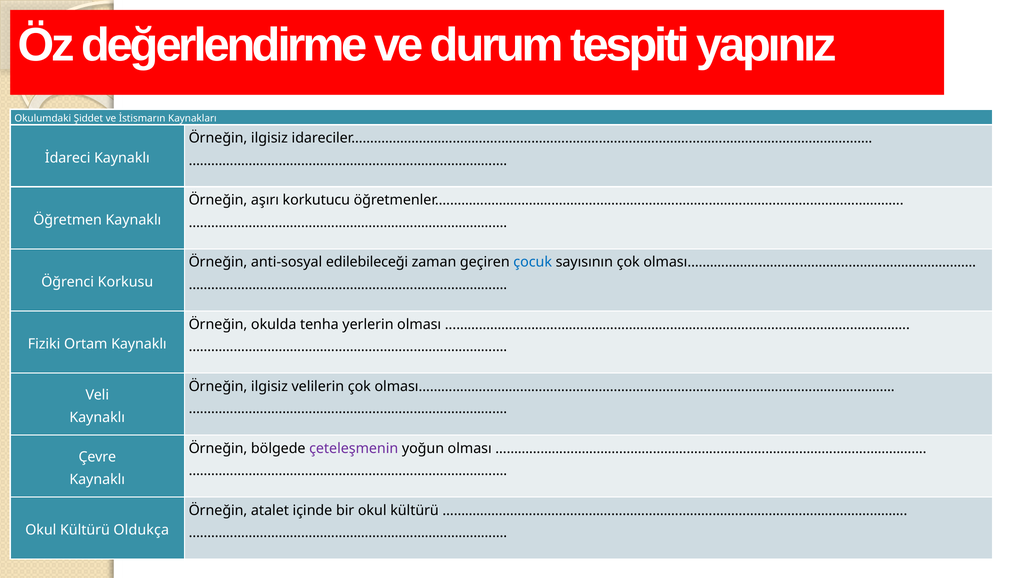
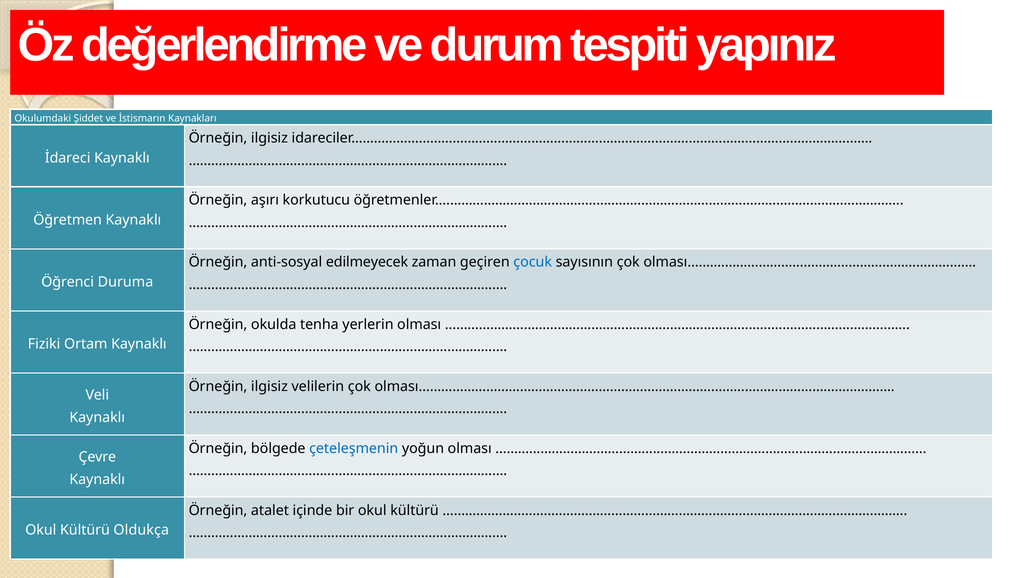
edilebileceği: edilebileceği -> edilmeyecek
Korkusu: Korkusu -> Duruma
çeteleşmenin colour: purple -> blue
